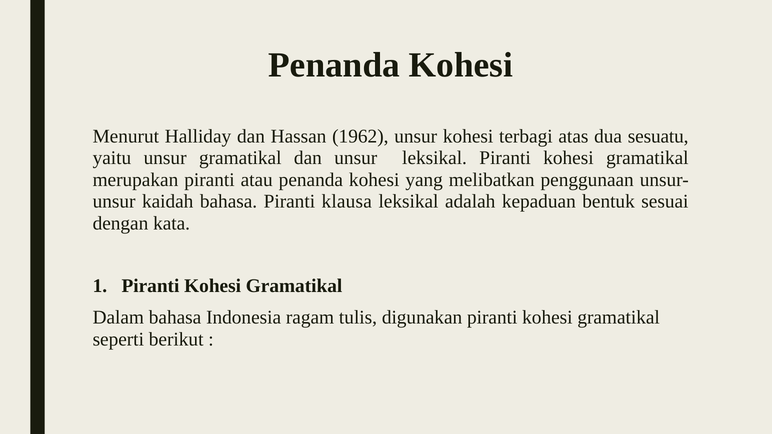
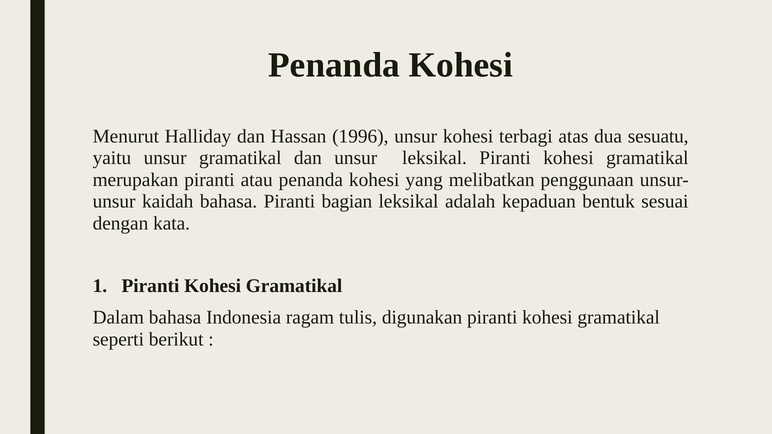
1962: 1962 -> 1996
klausa: klausa -> bagian
